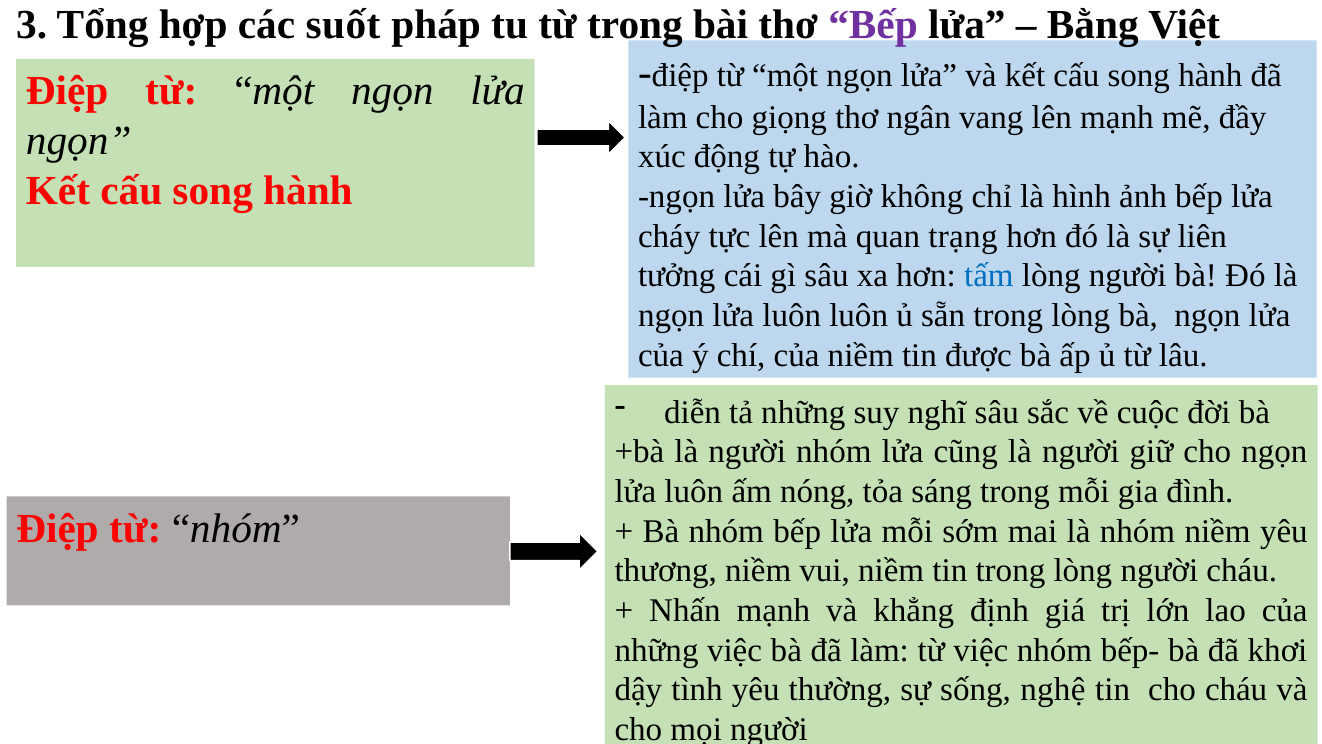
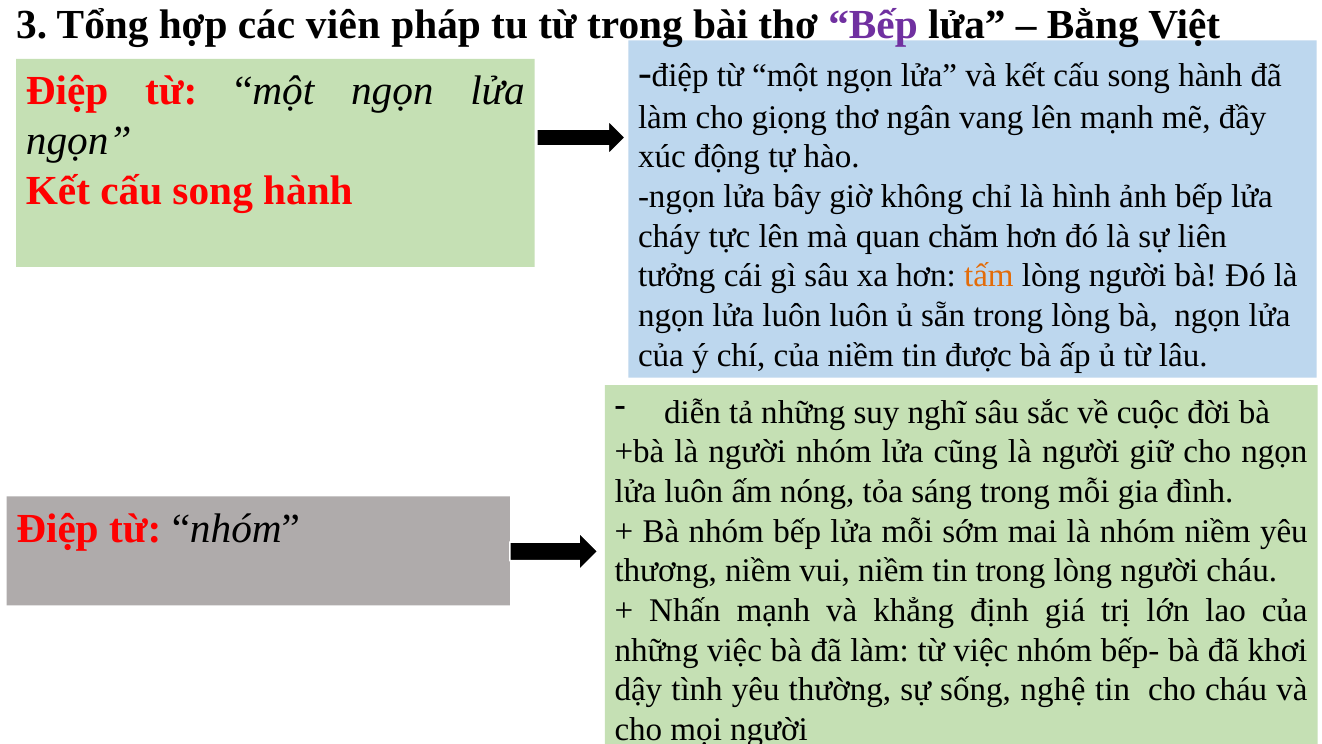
suốt: suốt -> viên
trạng: trạng -> chăm
tấm colour: blue -> orange
